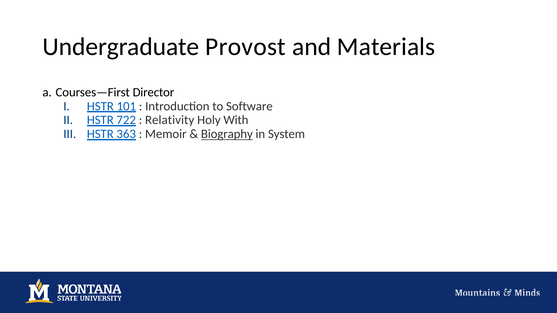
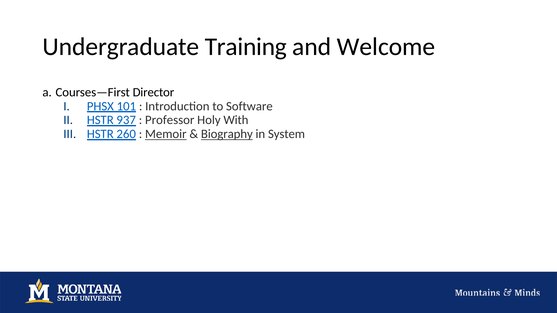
Provost: Provost -> Training
Materials: Materials -> Welcome
HSTR at (100, 106): HSTR -> PHSX
722: 722 -> 937
Relativity: Relativity -> Professor
363: 363 -> 260
Memoir underline: none -> present
